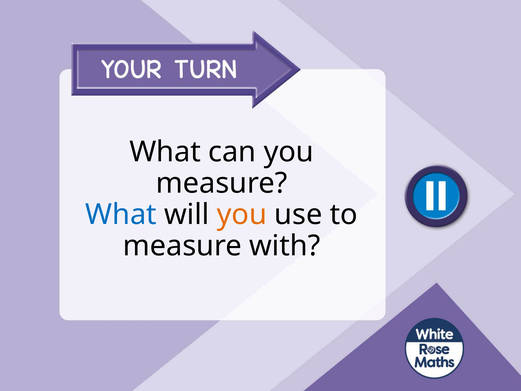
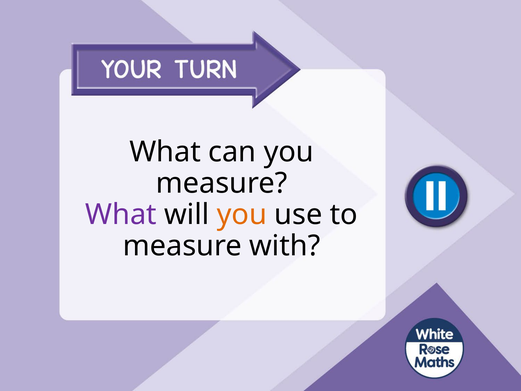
What at (121, 214) colour: blue -> purple
